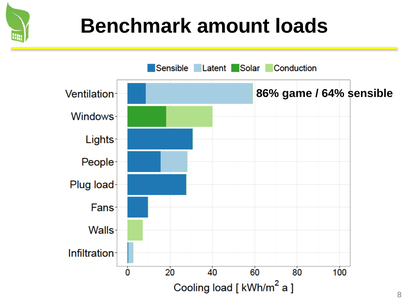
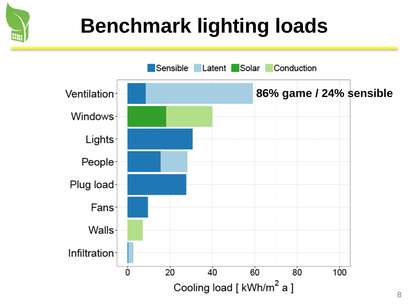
amount: amount -> lighting
64%: 64% -> 24%
